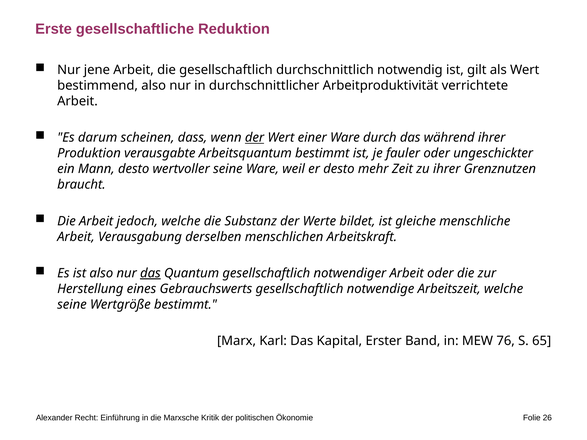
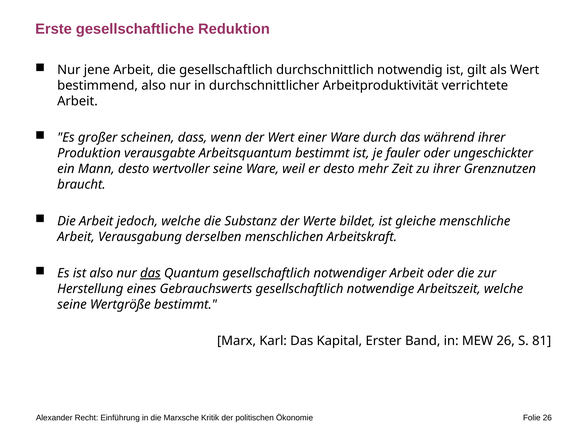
darum: darum -> großer
der at (255, 138) underline: present -> none
MEW 76: 76 -> 26
65: 65 -> 81
